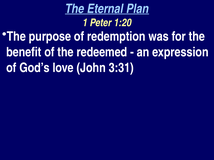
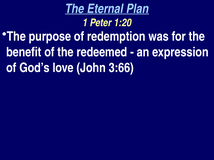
3:31: 3:31 -> 3:66
